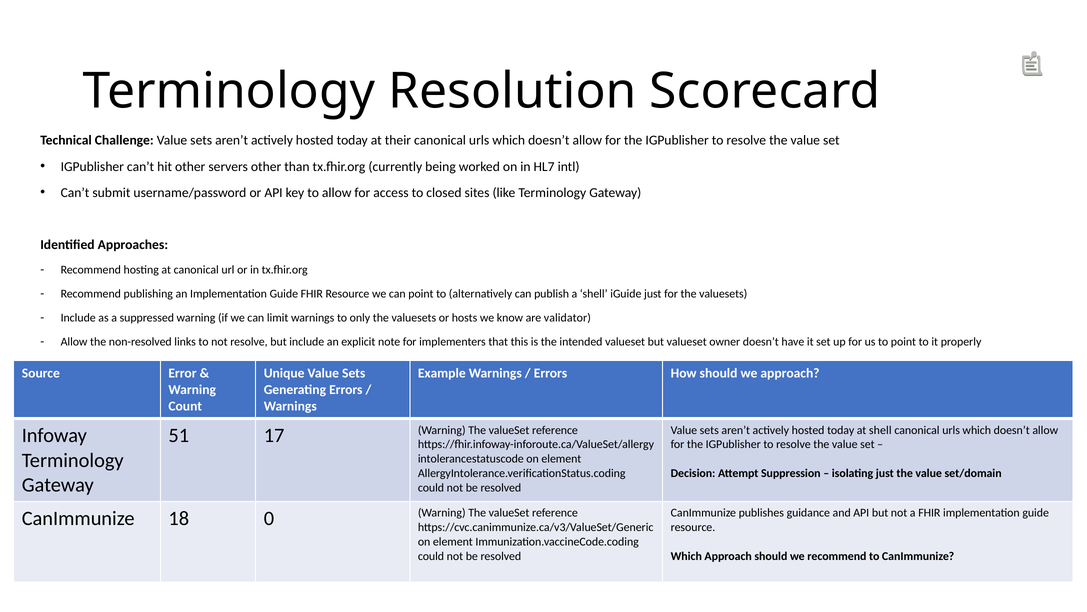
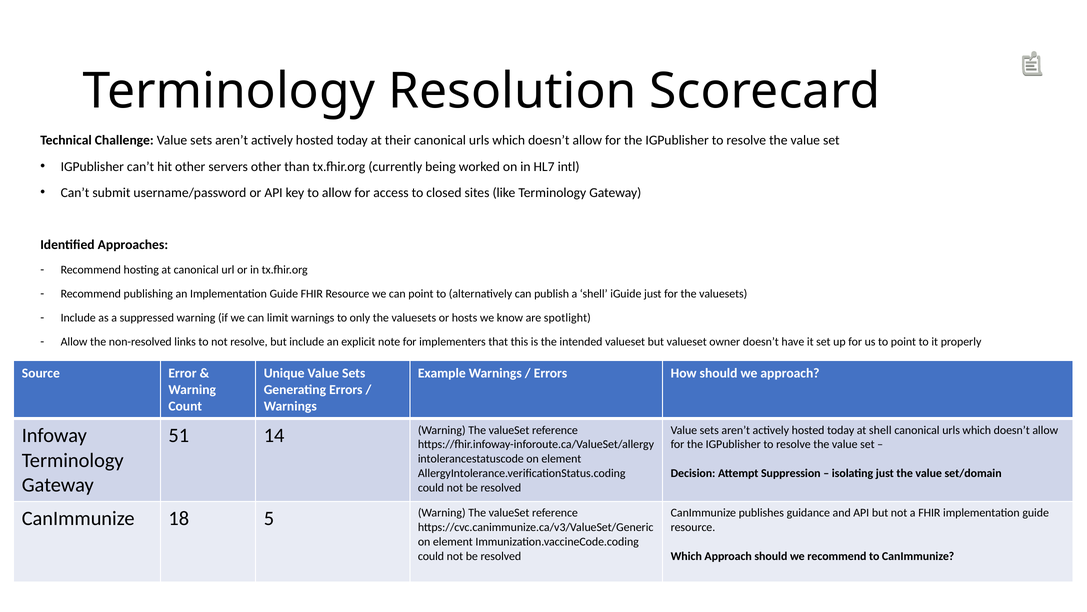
validator: validator -> spotlight
17: 17 -> 14
0: 0 -> 5
